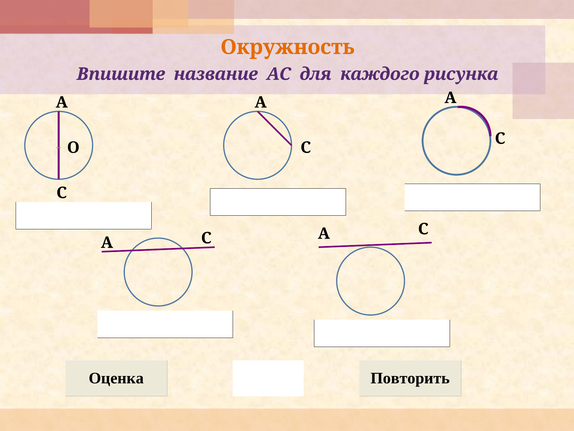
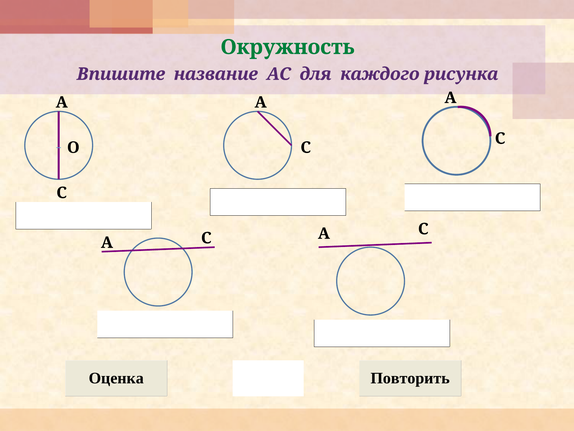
Окружность colour: orange -> green
